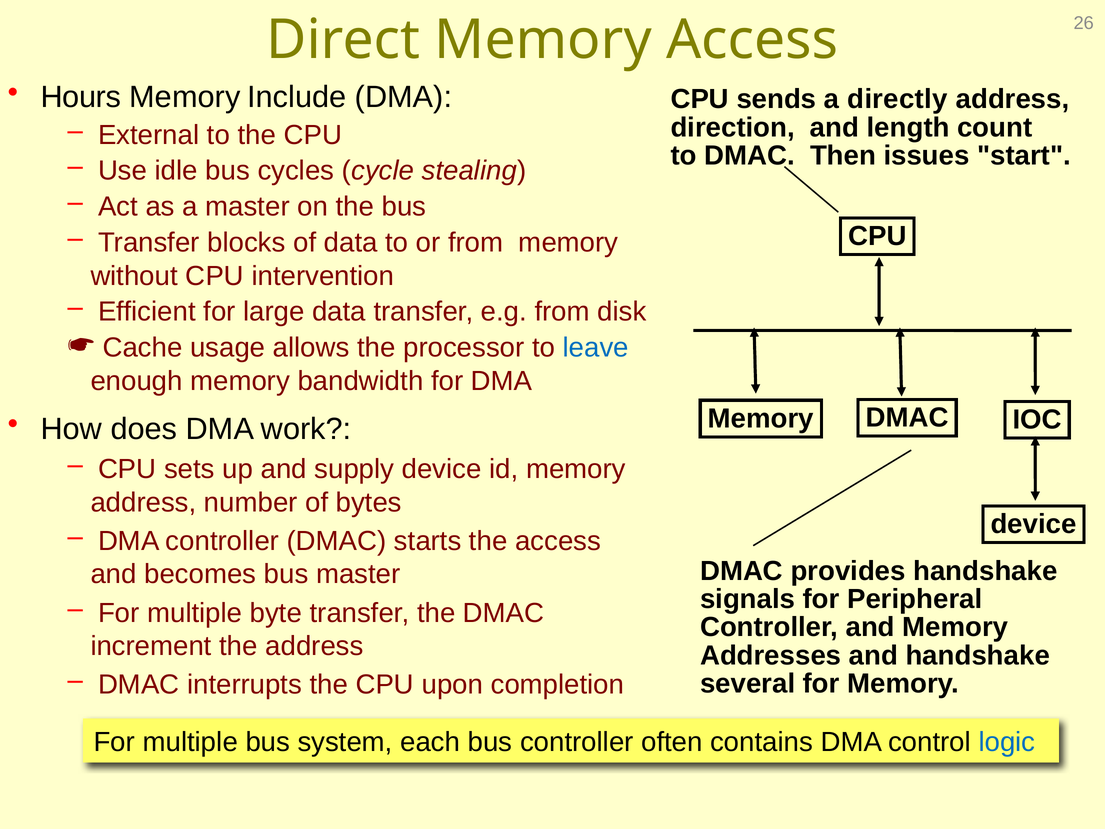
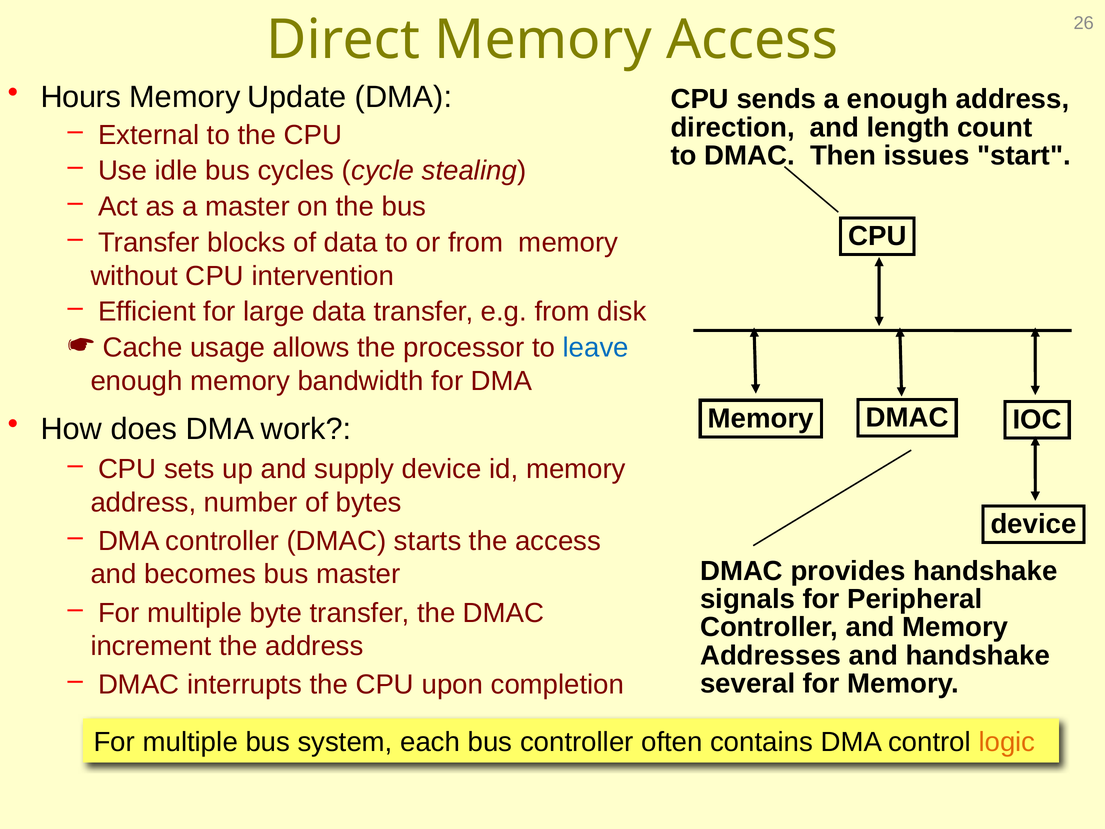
Include: Include -> Update
a directly: directly -> enough
logic colour: blue -> orange
